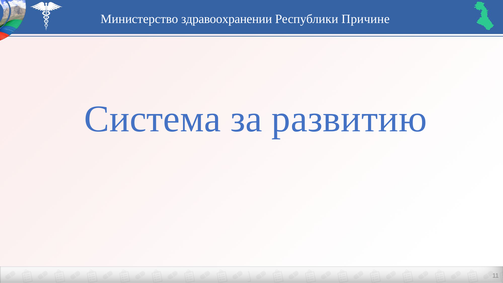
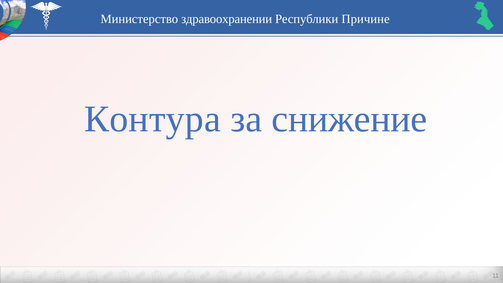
Система: Система -> Контура
развитию: развитию -> снижение
